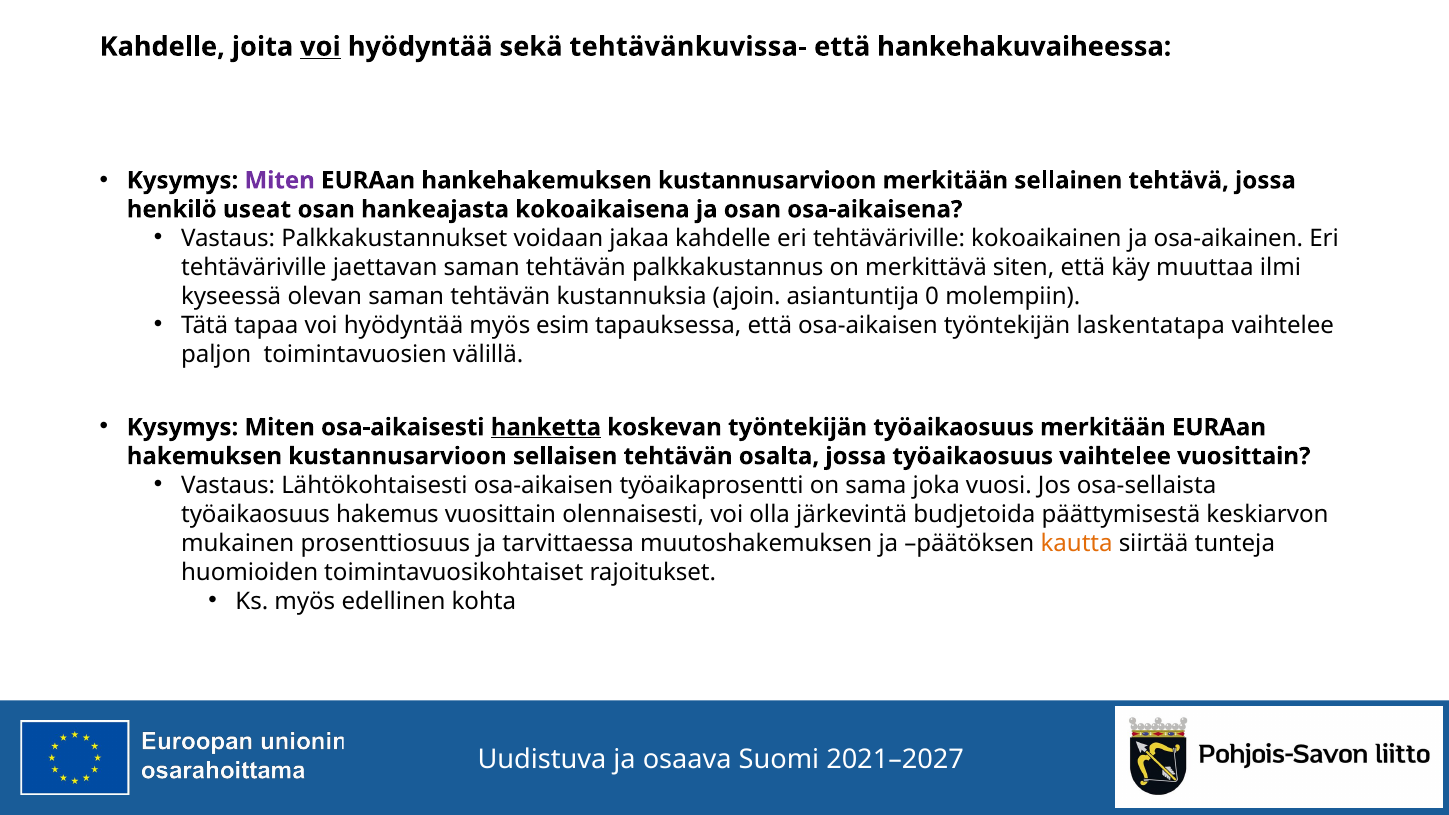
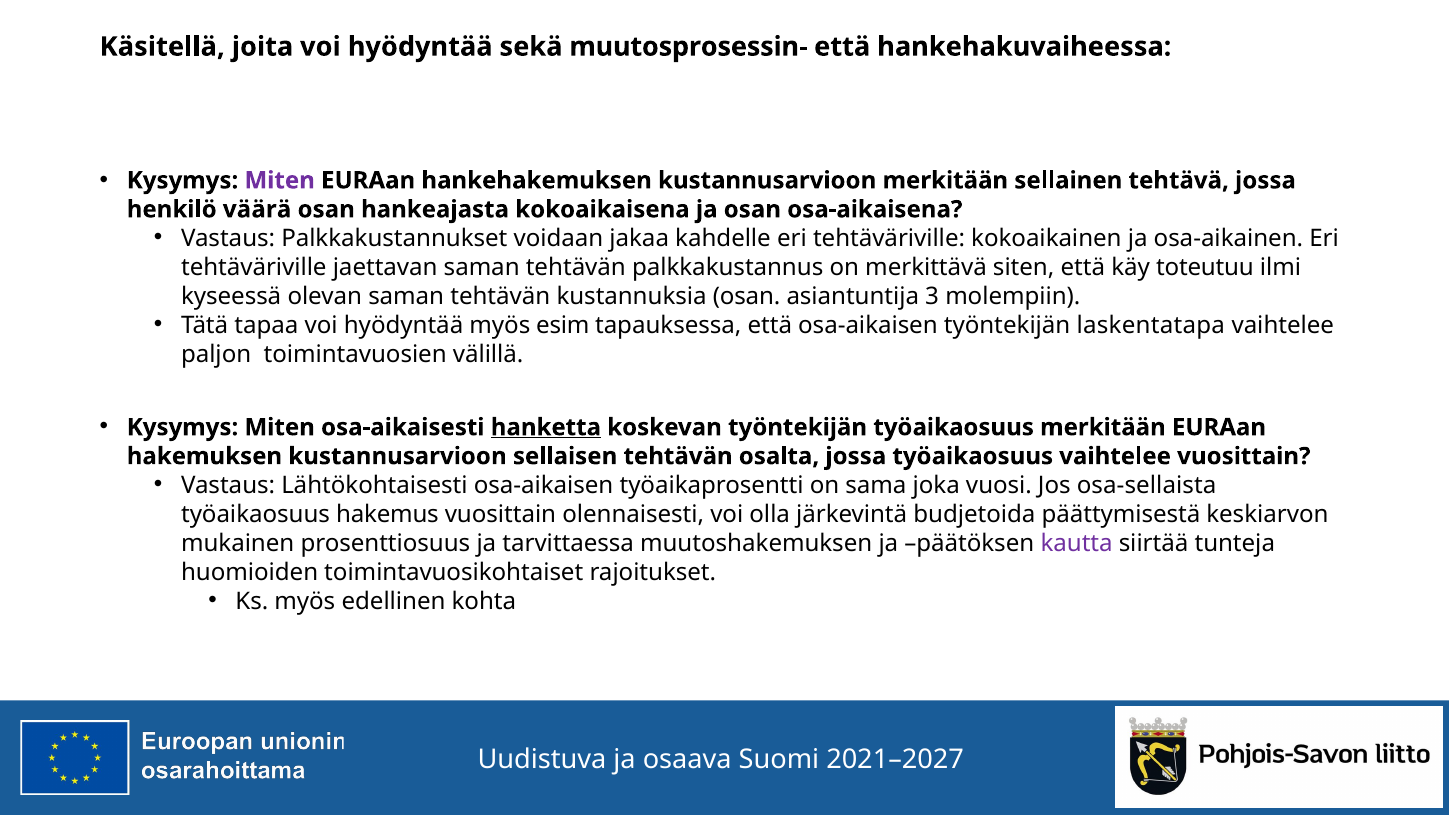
Kahdelle at (162, 47): Kahdelle -> Käsitellä
voi at (320, 47) underline: present -> none
tehtävänkuvissa-: tehtävänkuvissa- -> muutosprosessin-
useat: useat -> väärä
muuttaa: muuttaa -> toteutuu
kustannuksia ajoin: ajoin -> osan
0: 0 -> 3
kautta colour: orange -> purple
